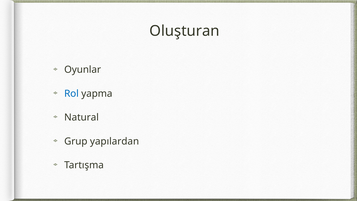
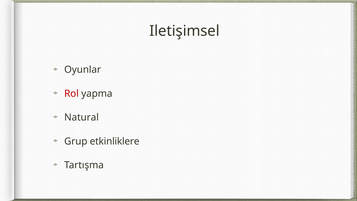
Oluşturan: Oluşturan -> Iletişimsel
Rol colour: blue -> red
yapılardan: yapılardan -> etkinliklere
